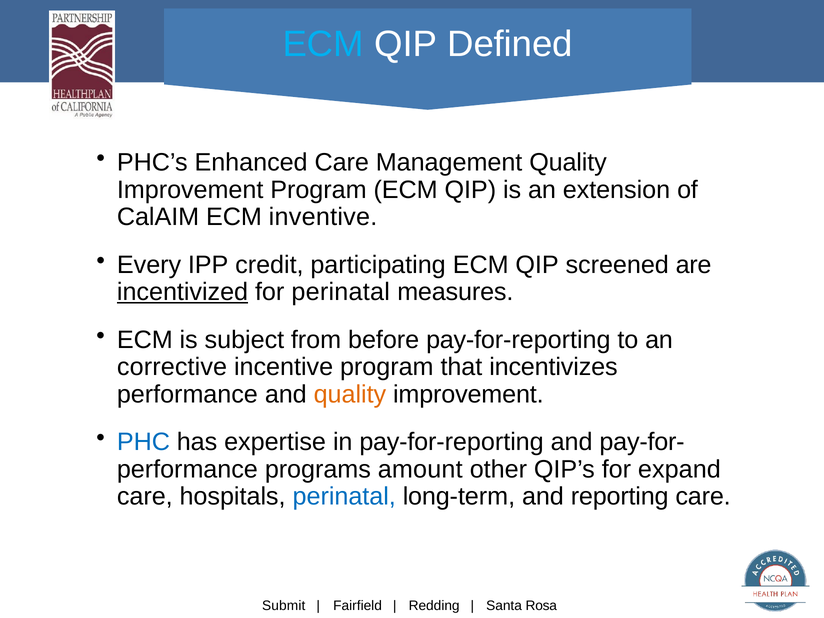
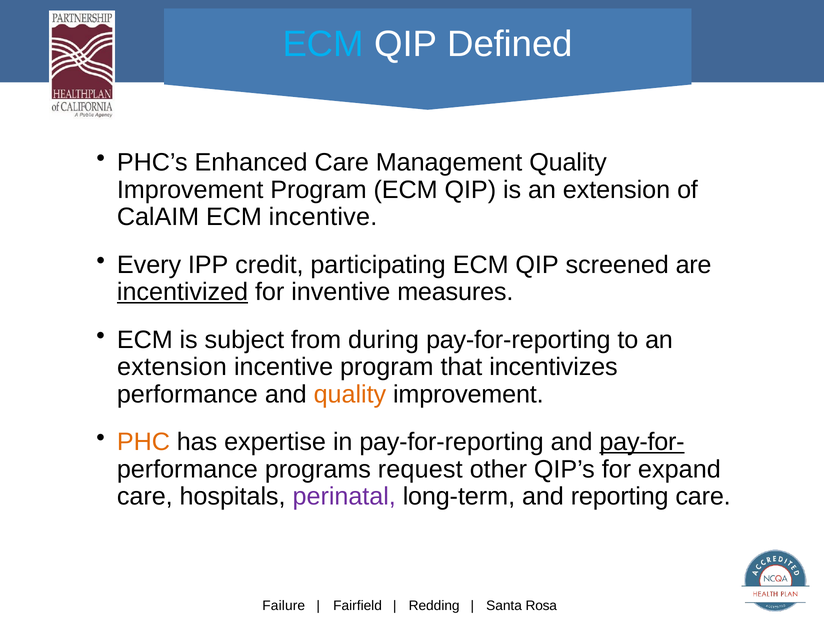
ECM inventive: inventive -> incentive
for perinatal: perinatal -> inventive
before: before -> during
corrective at (172, 367): corrective -> extension
PHC colour: blue -> orange
pay-for- underline: none -> present
amount: amount -> request
perinatal at (344, 497) colour: blue -> purple
Submit: Submit -> Failure
